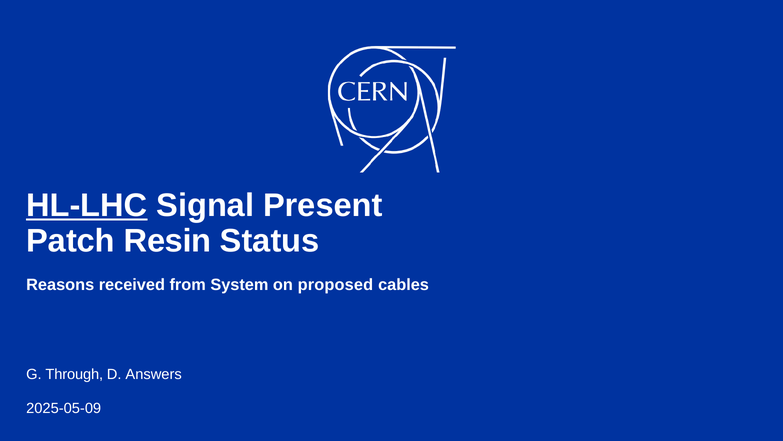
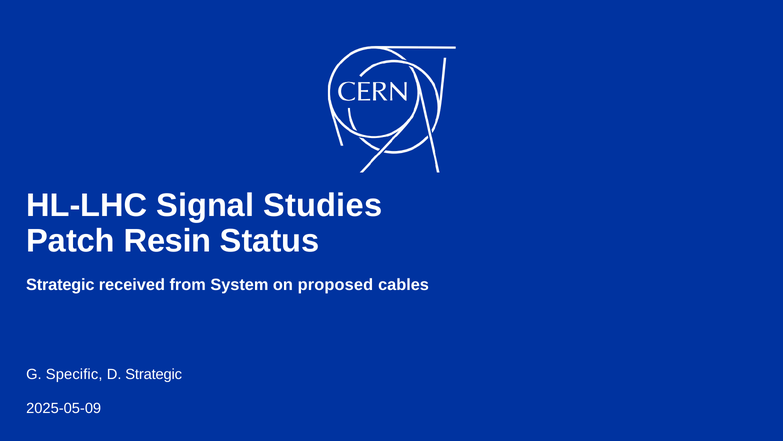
HL-LHC underline: present -> none
Present: Present -> Studies
Reasons at (60, 285): Reasons -> Strategic
Through: Through -> Specific
D Answers: Answers -> Strategic
